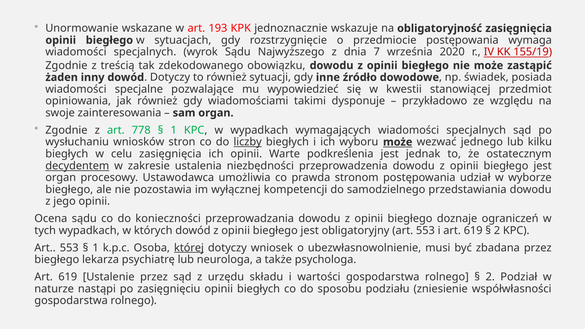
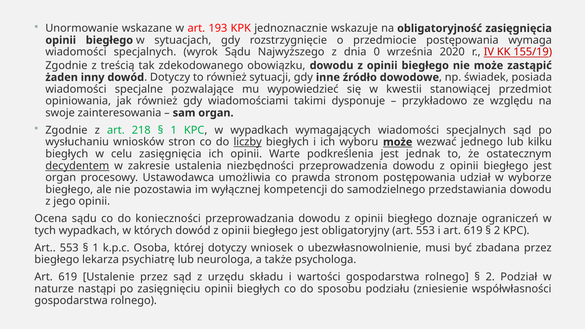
7: 7 -> 0
778: 778 -> 218
której underline: present -> none
